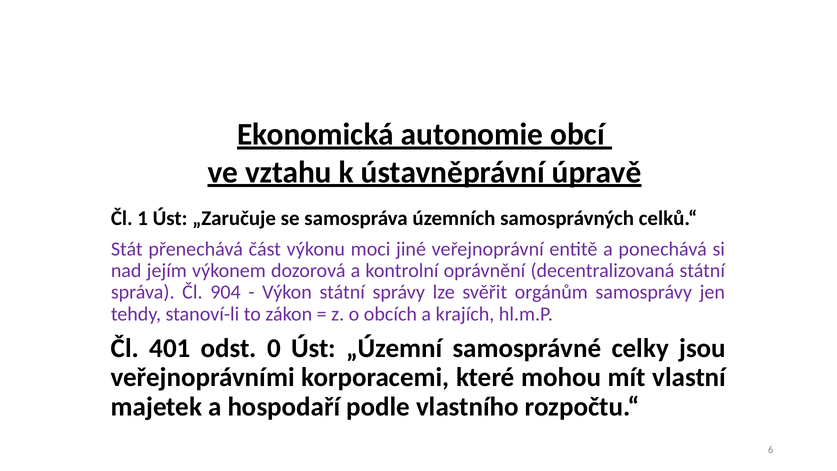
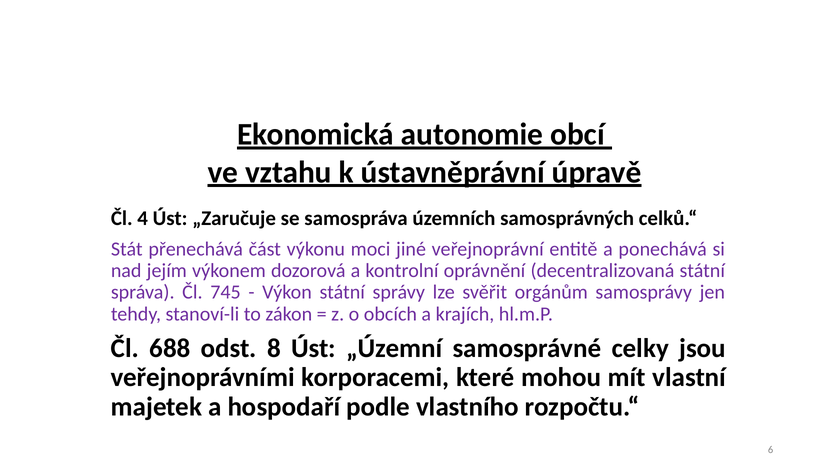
1: 1 -> 4
904: 904 -> 745
401: 401 -> 688
0: 0 -> 8
